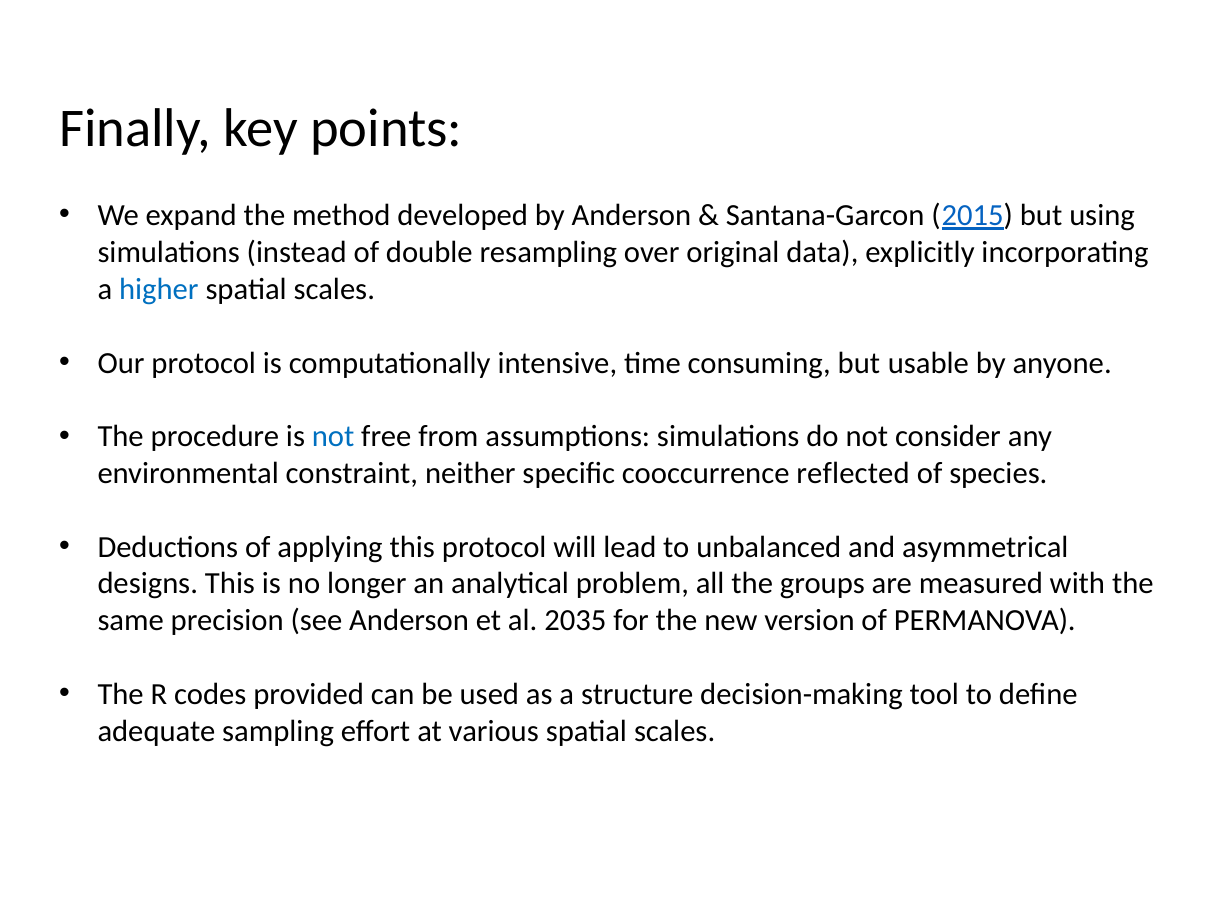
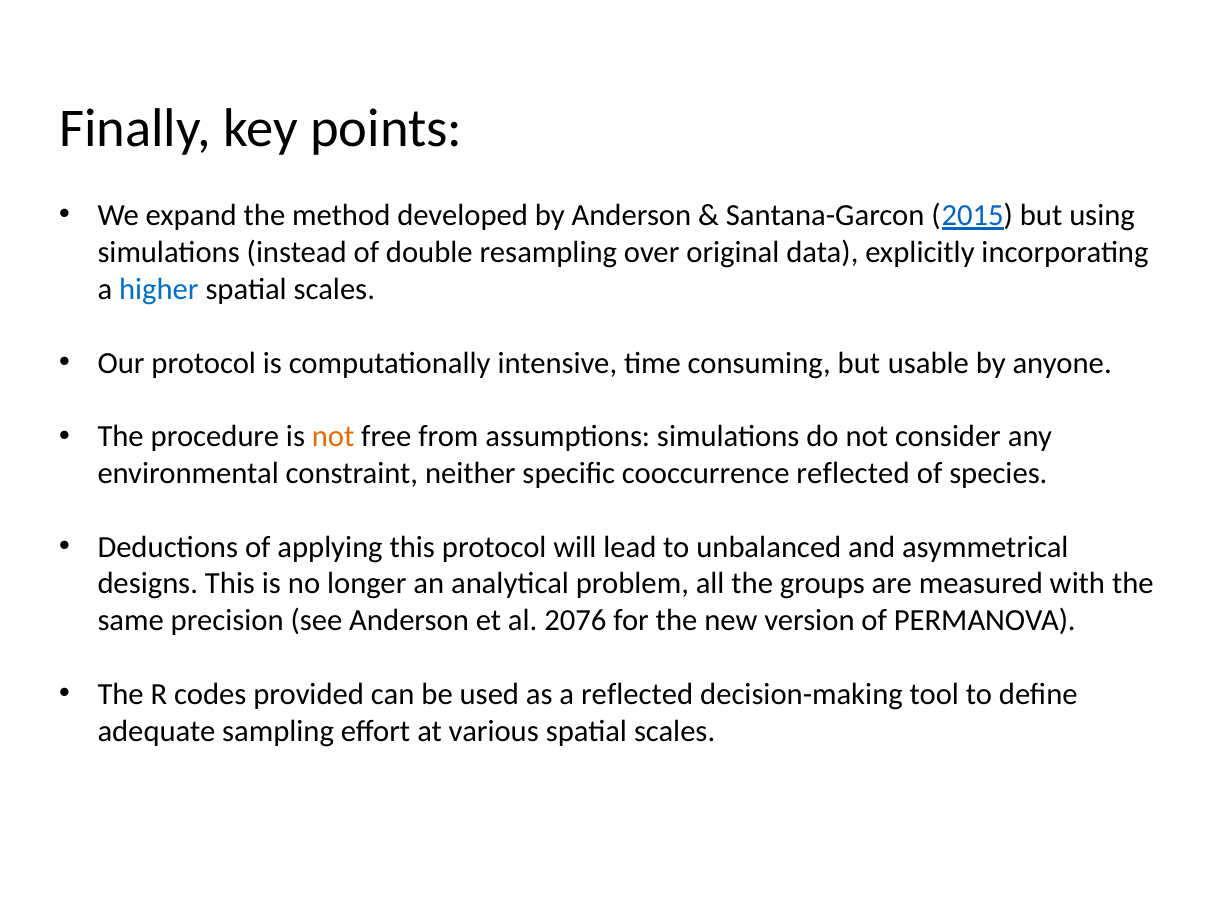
not at (333, 437) colour: blue -> orange
2035: 2035 -> 2076
a structure: structure -> reflected
